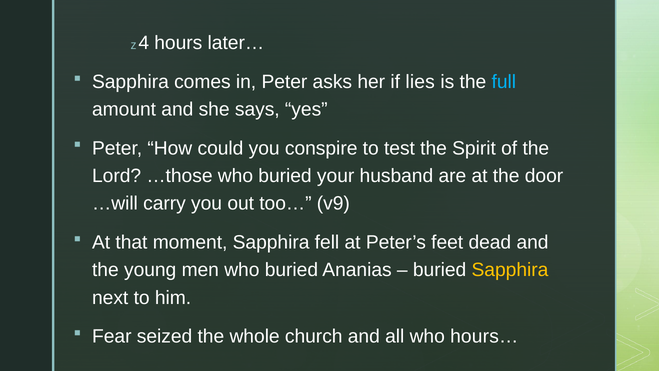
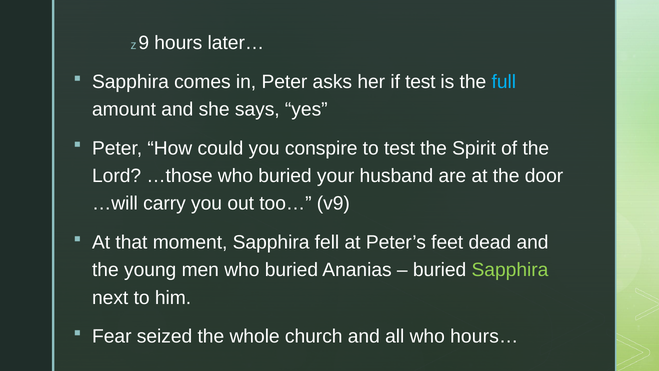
4: 4 -> 9
if lies: lies -> test
Sapphira at (510, 270) colour: yellow -> light green
